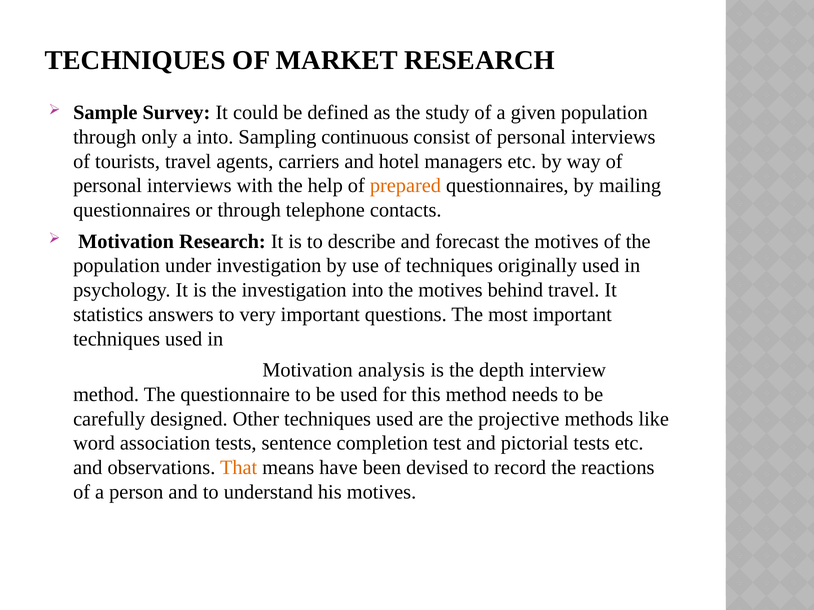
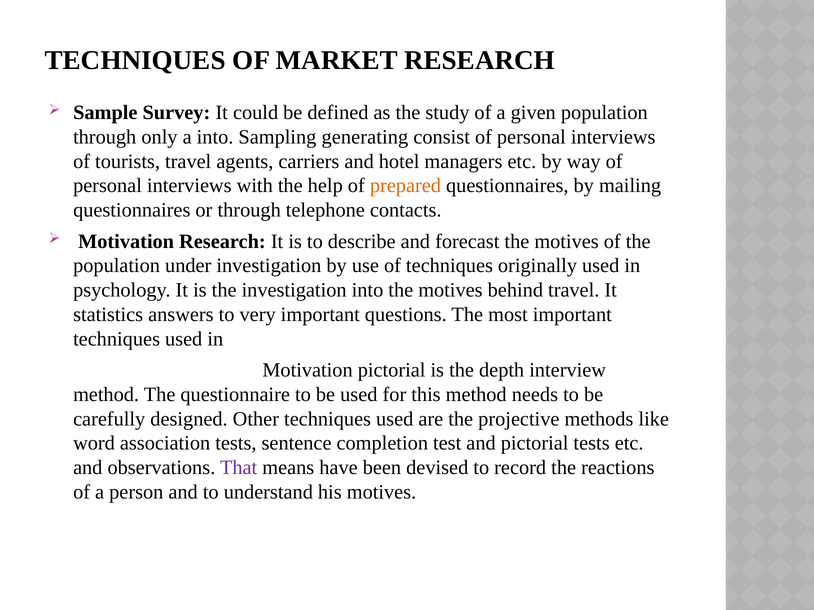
continuous: continuous -> generating
Motivation analysis: analysis -> pictorial
That colour: orange -> purple
